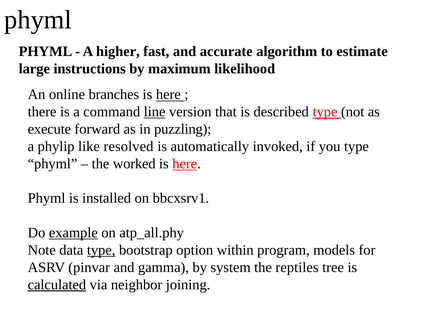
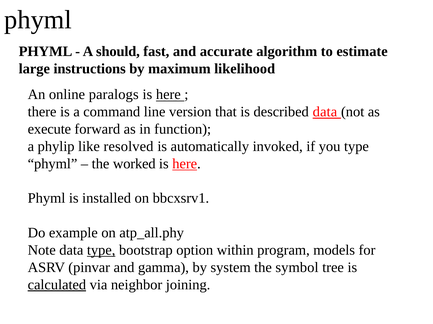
higher: higher -> should
branches: branches -> paralogs
line underline: present -> none
described type: type -> data
puzzling: puzzling -> function
example underline: present -> none
reptiles: reptiles -> symbol
